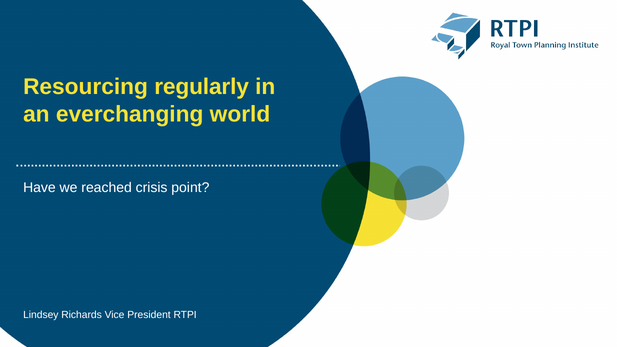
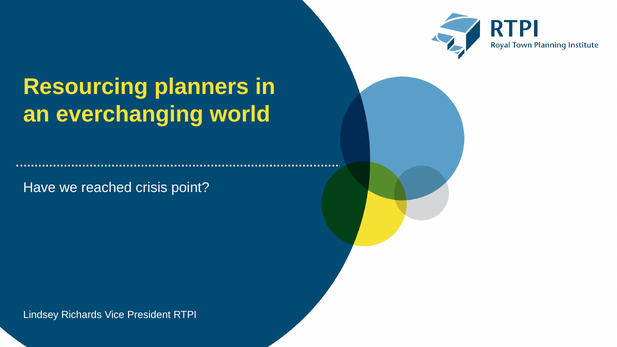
regularly: regularly -> planners
